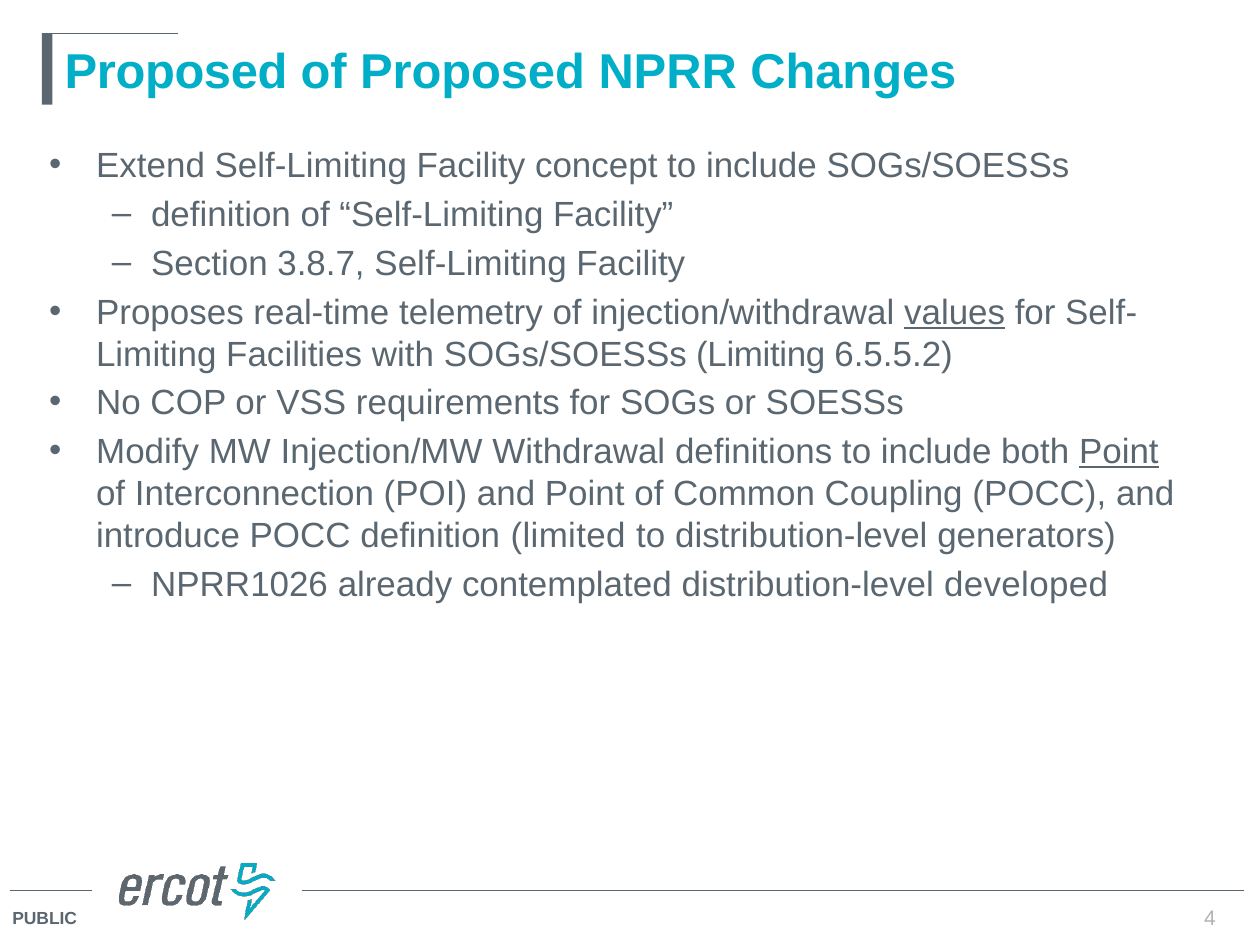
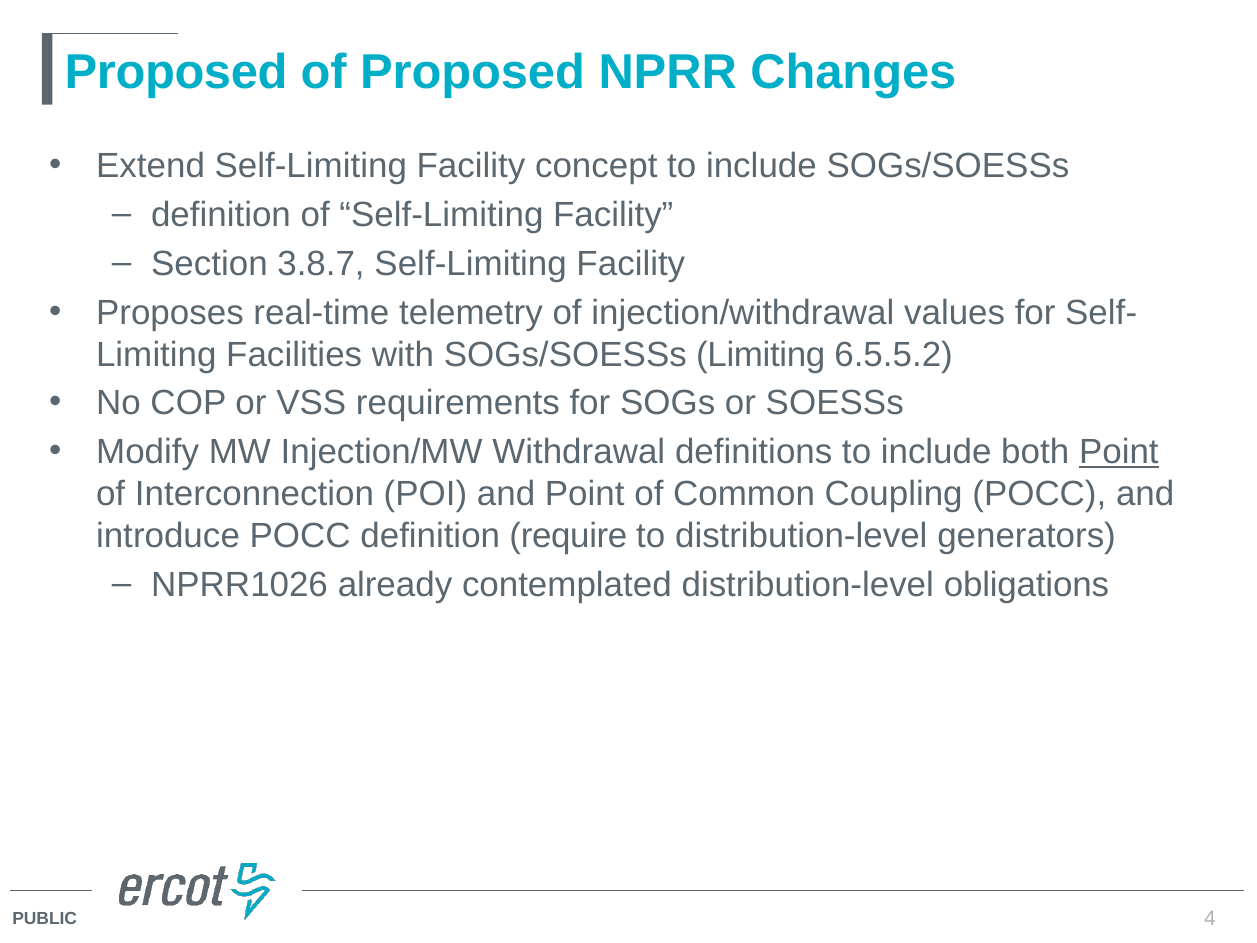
values underline: present -> none
limited: limited -> require
developed: developed -> obligations
